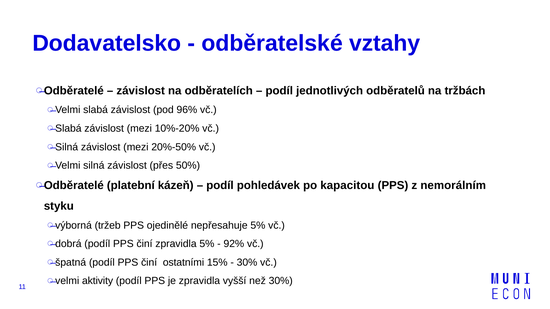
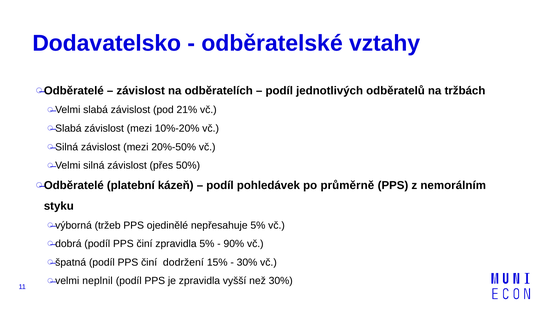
96%: 96% -> 21%
kapacitou: kapacitou -> průměrně
92%: 92% -> 90%
ostatními: ostatními -> dodržení
aktivity: aktivity -> neplnil
